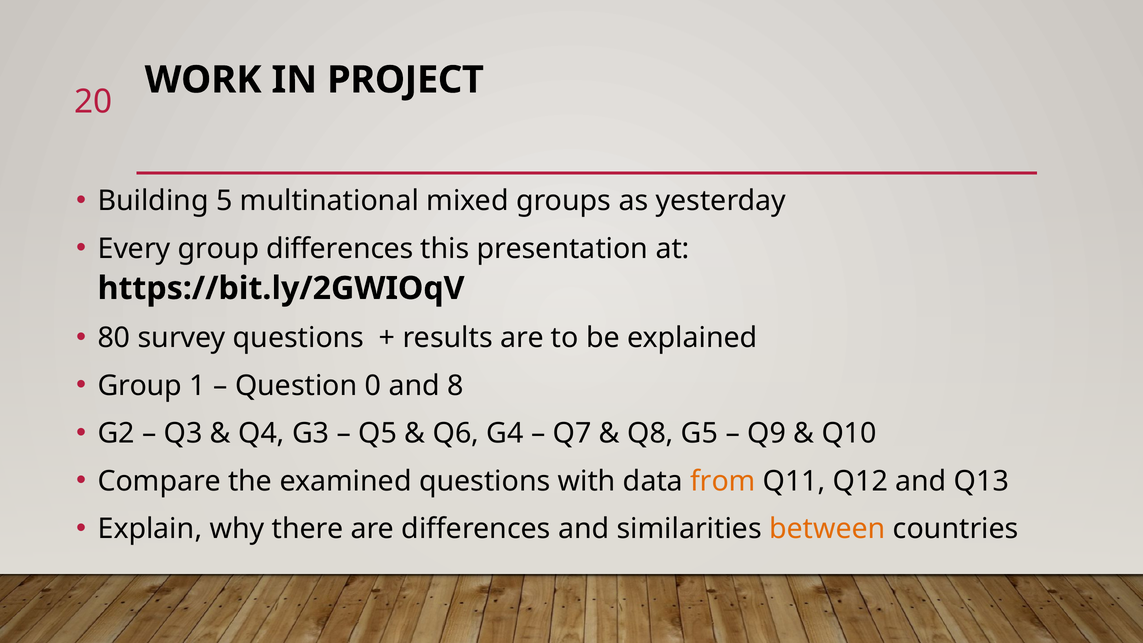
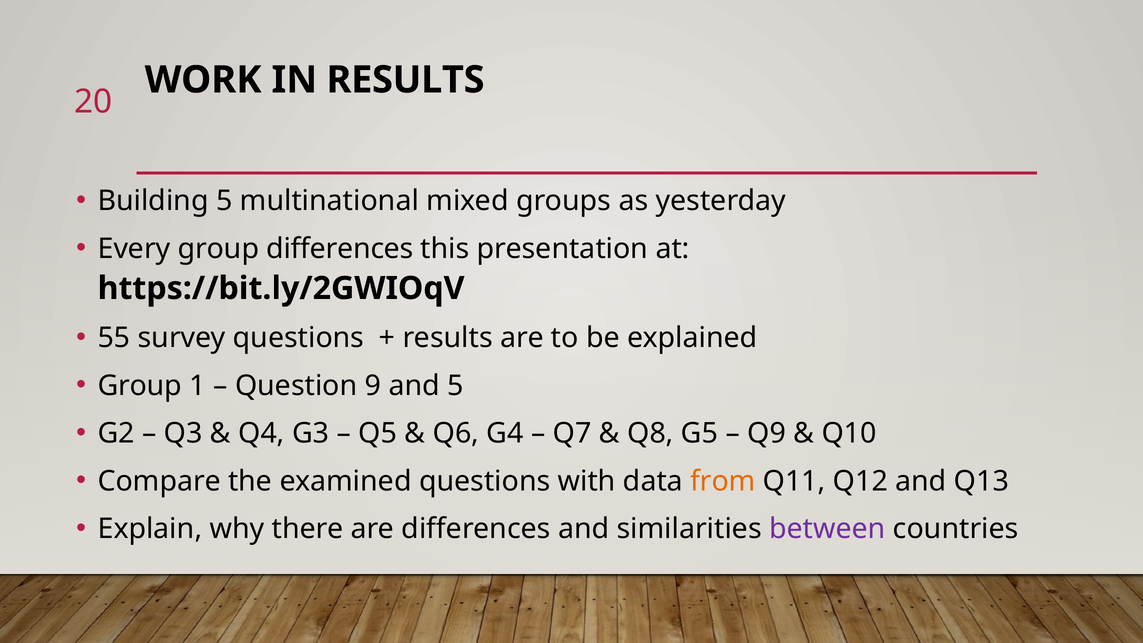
IN PROJECT: PROJECT -> RESULTS
80: 80 -> 55
0: 0 -> 9
and 8: 8 -> 5
between colour: orange -> purple
